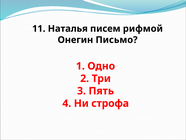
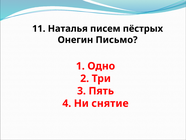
рифмой: рифмой -> пёстрых
строфа: строфа -> снятие
